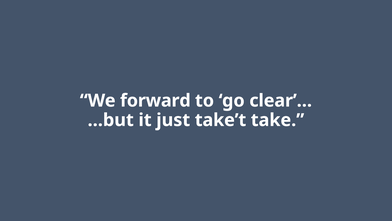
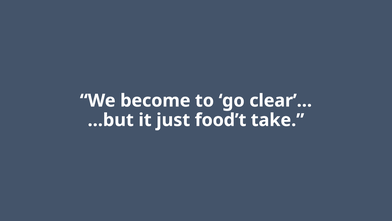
forward: forward -> become
take’t: take’t -> food’t
